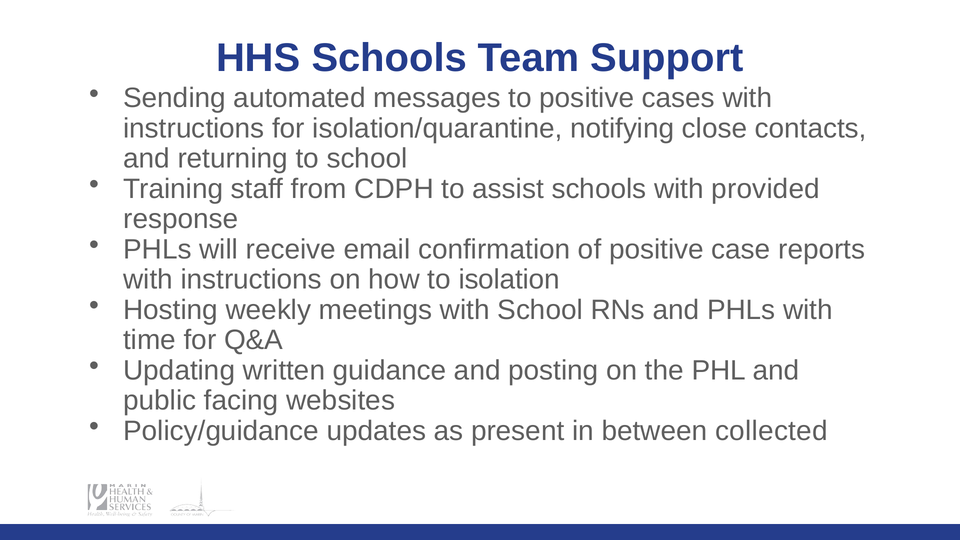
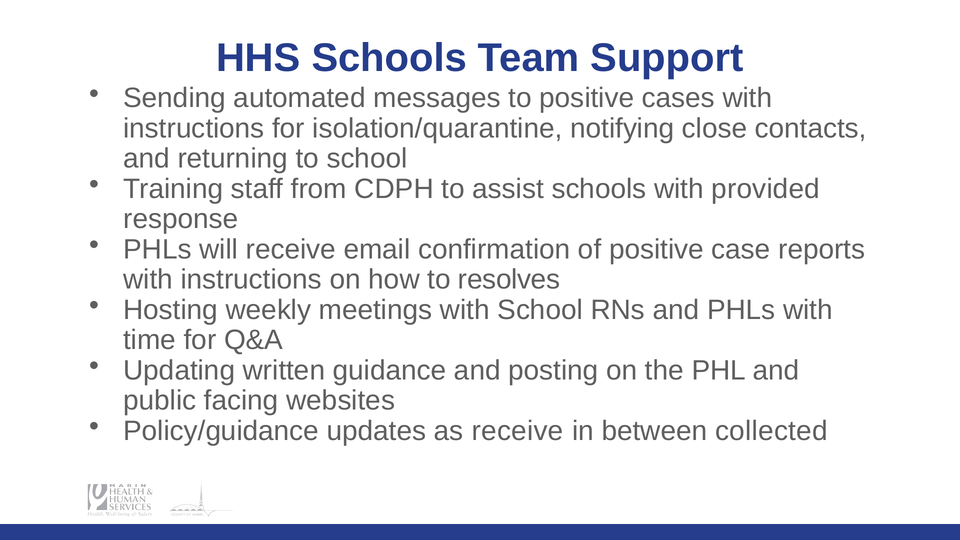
isolation: isolation -> resolves
as present: present -> receive
